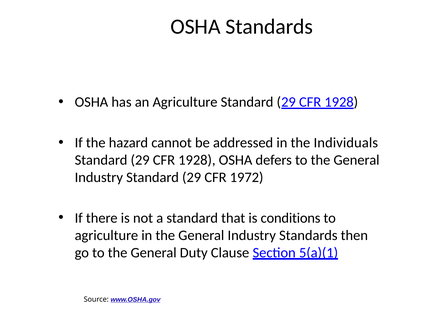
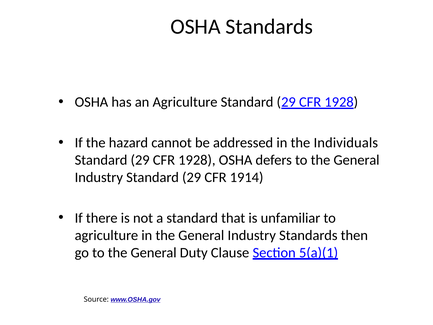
1972: 1972 -> 1914
conditions: conditions -> unfamiliar
